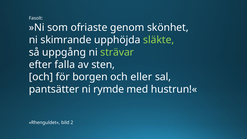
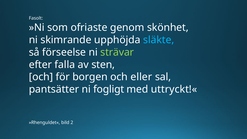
släkte colour: light green -> light blue
uppgång: uppgång -> förseelse
rymde: rymde -> fogligt
hustrun!«: hustrun!« -> uttryckt!«
